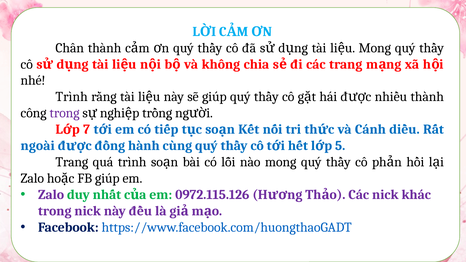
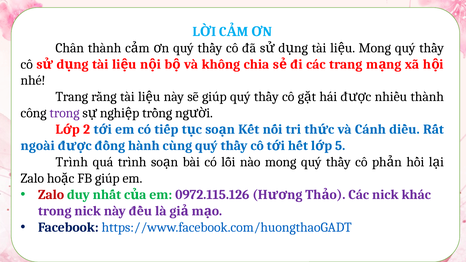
Trình at (72, 97): Trình -> Trang
7: 7 -> 2
Trang at (72, 162): Trang -> Trình
Zalo at (51, 195) colour: purple -> red
